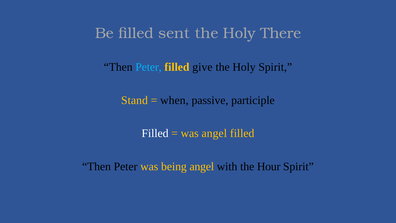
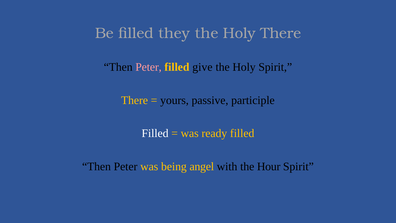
sent: sent -> they
Peter at (148, 67) colour: light blue -> pink
Stand at (134, 100): Stand -> There
when: when -> yours
was angel: angel -> ready
